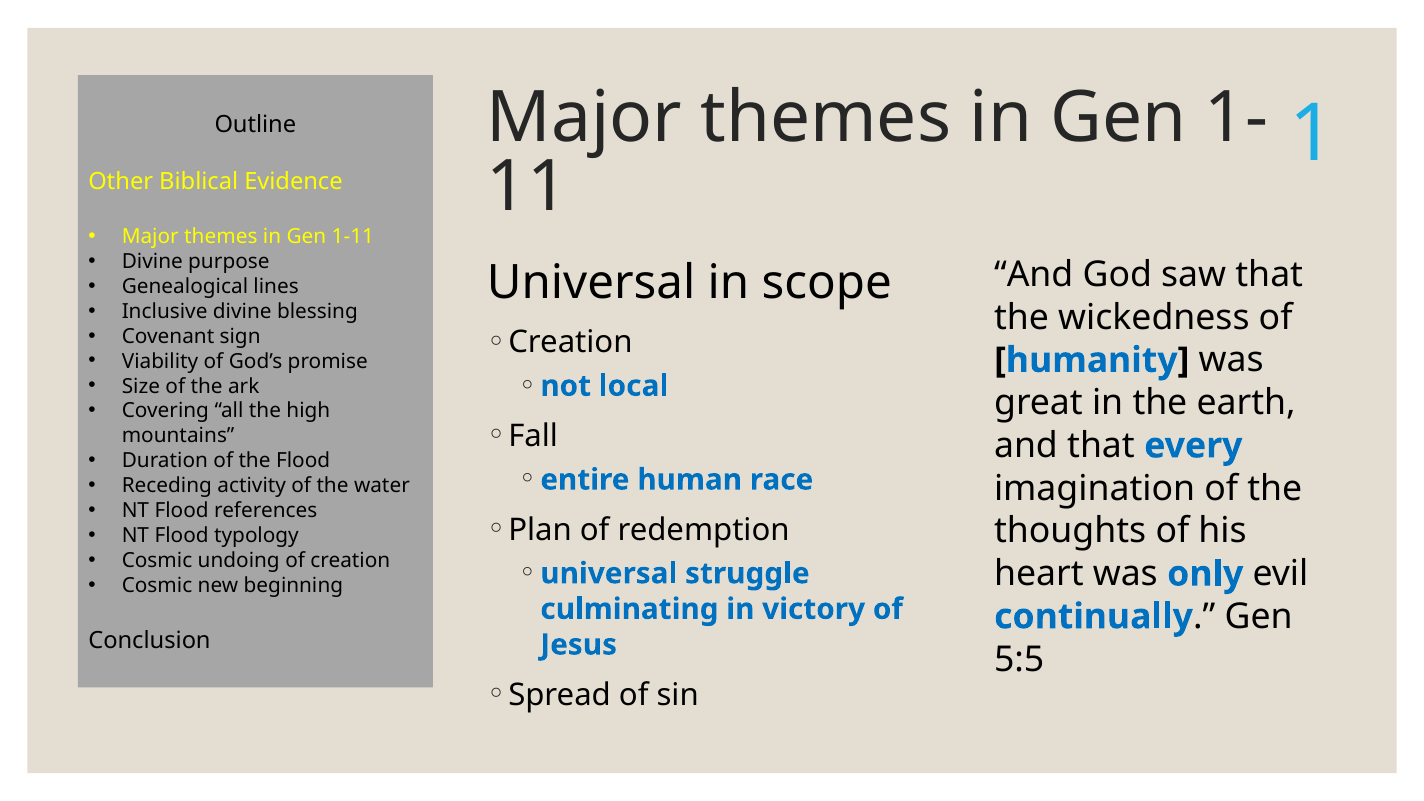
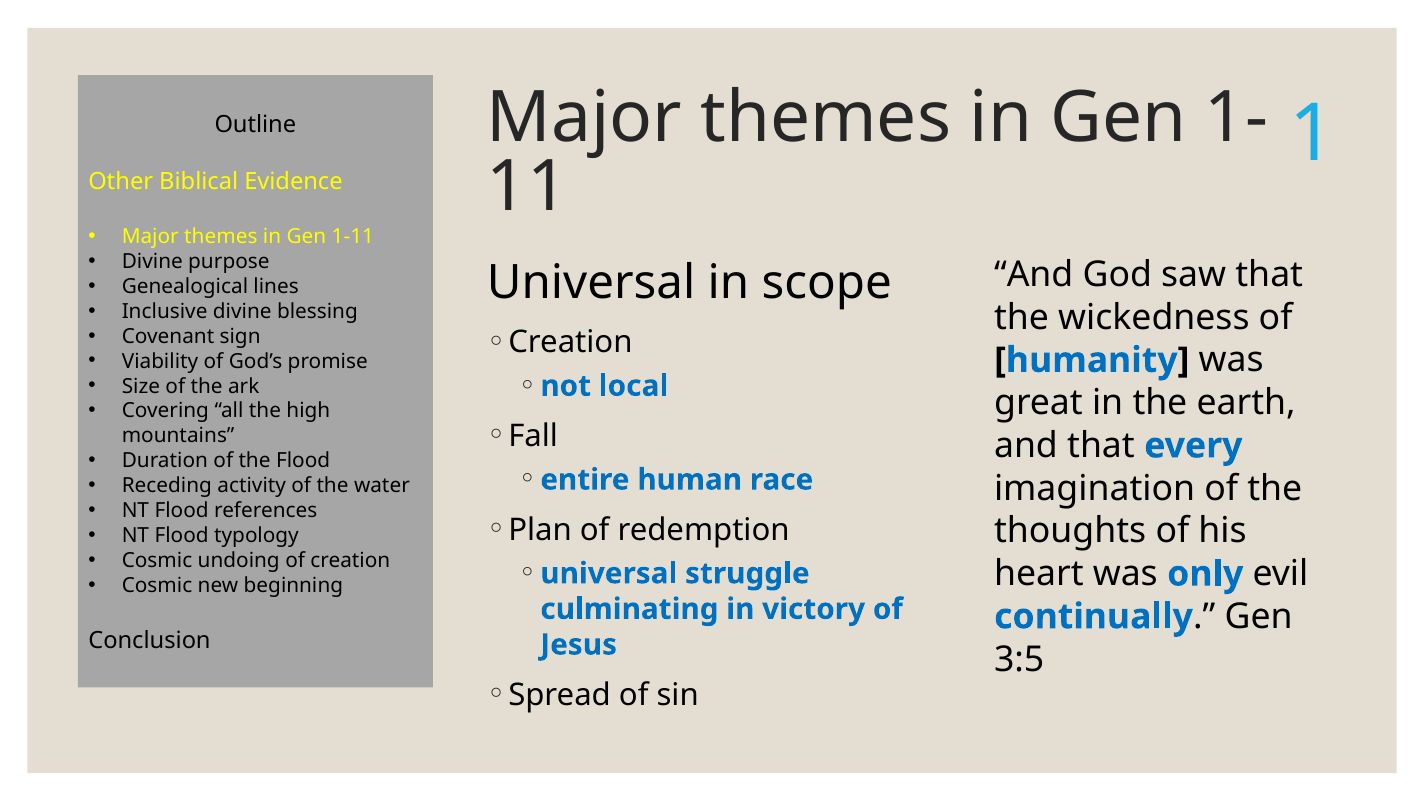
5:5: 5:5 -> 3:5
